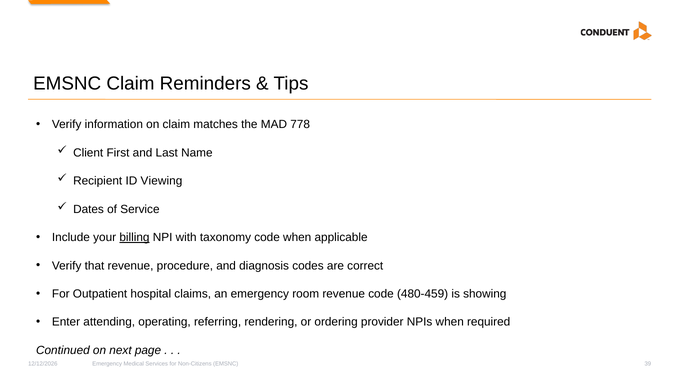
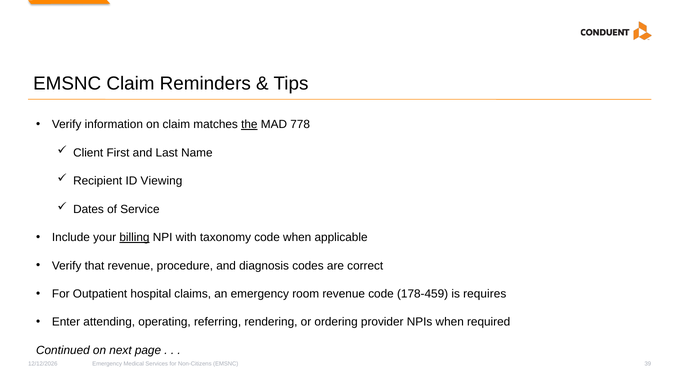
the underline: none -> present
480-459: 480-459 -> 178-459
showing: showing -> requires
